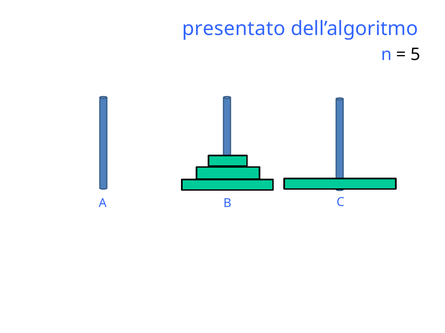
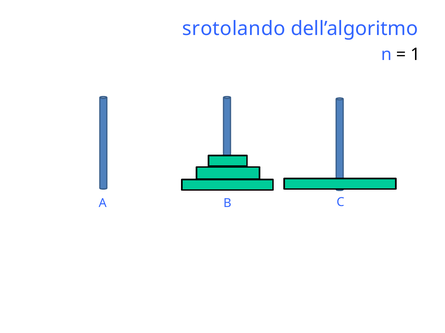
presentato: presentato -> srotolando
5: 5 -> 1
